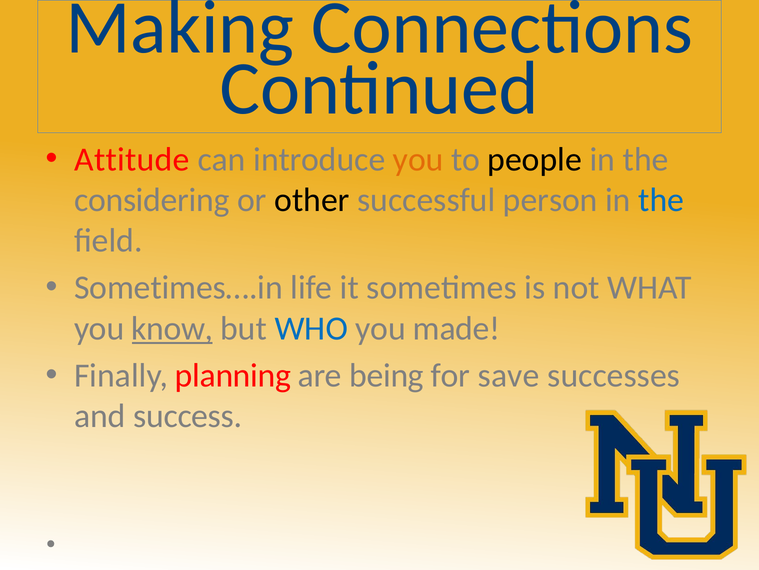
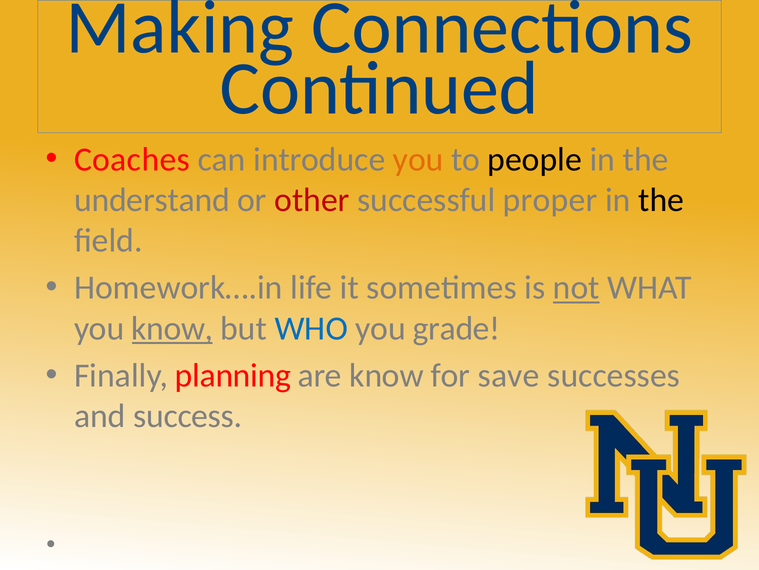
Attitude: Attitude -> Coaches
considering: considering -> understand
other colour: black -> red
person: person -> proper
the at (661, 200) colour: blue -> black
Sometimes….in: Sometimes….in -> Homework….in
not underline: none -> present
made: made -> grade
are being: being -> know
